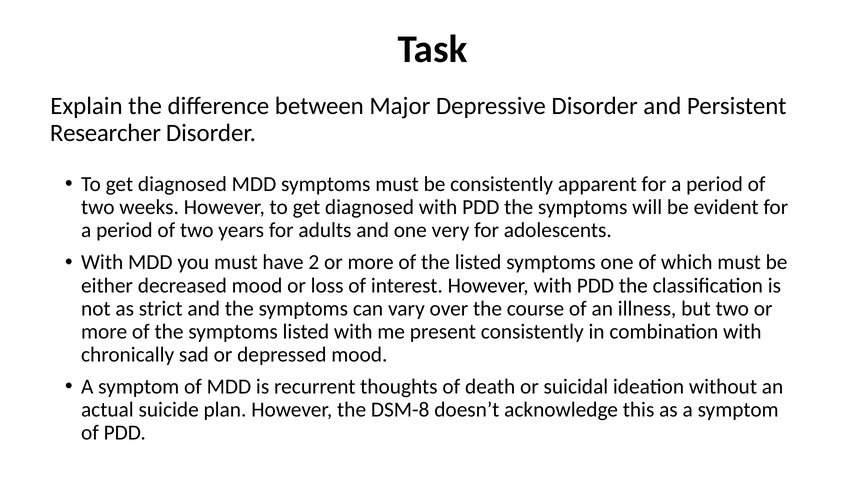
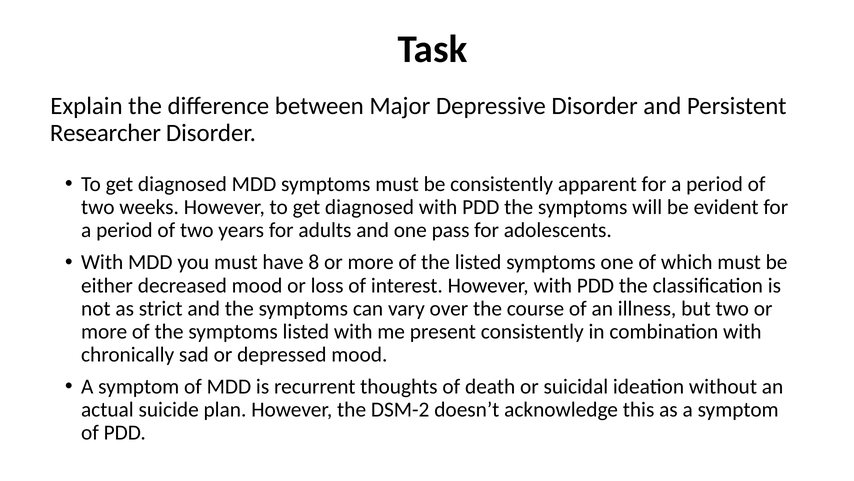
very: very -> pass
2: 2 -> 8
DSM-8: DSM-8 -> DSM-2
